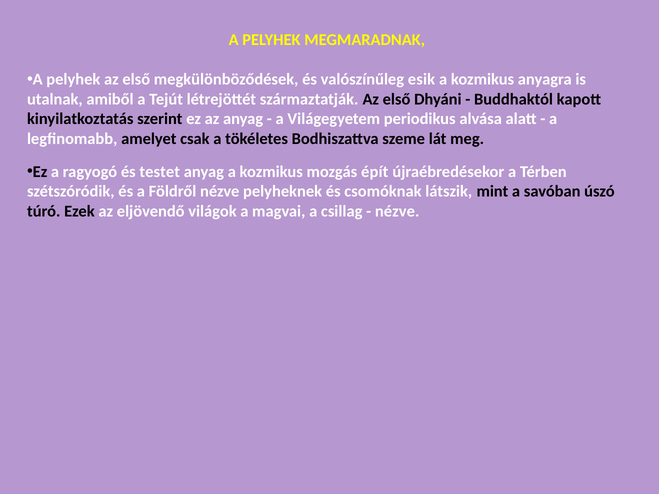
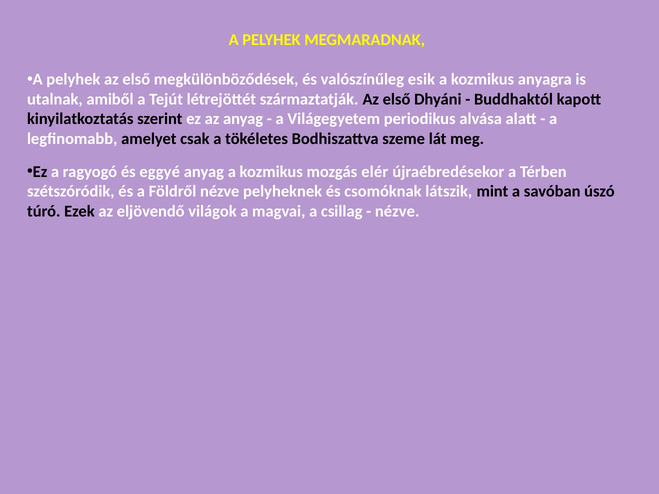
testet: testet -> eggyé
épít: épít -> elér
